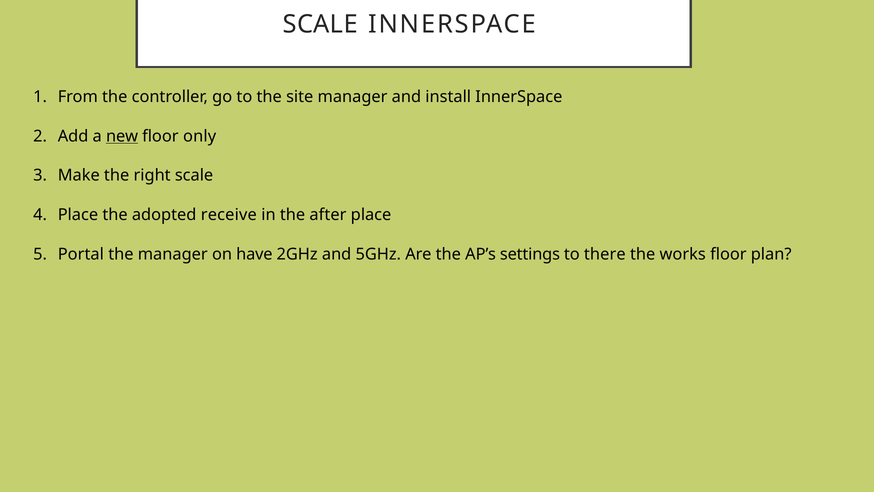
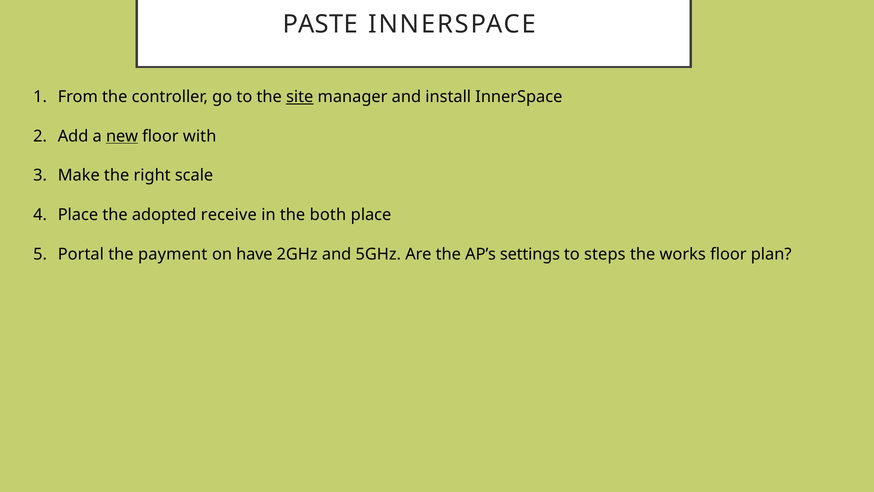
SCALE at (320, 24): SCALE -> PASTE
site underline: none -> present
only: only -> with
after: after -> both
the manager: manager -> payment
there: there -> steps
